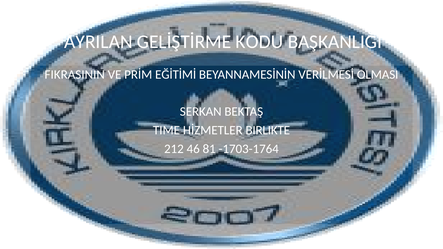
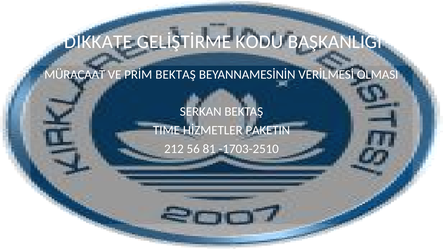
AYRILAN: AYRILAN -> DIKKATE
FIKRASININ: FIKRASININ -> MÜRACAAT
PRİM EĞİTİMİ: EĞİTİMİ -> BEKTAŞ
BIRLIKTE: BIRLIKTE -> PAKETIN
46: 46 -> 56
-1703-1764: -1703-1764 -> -1703-2510
